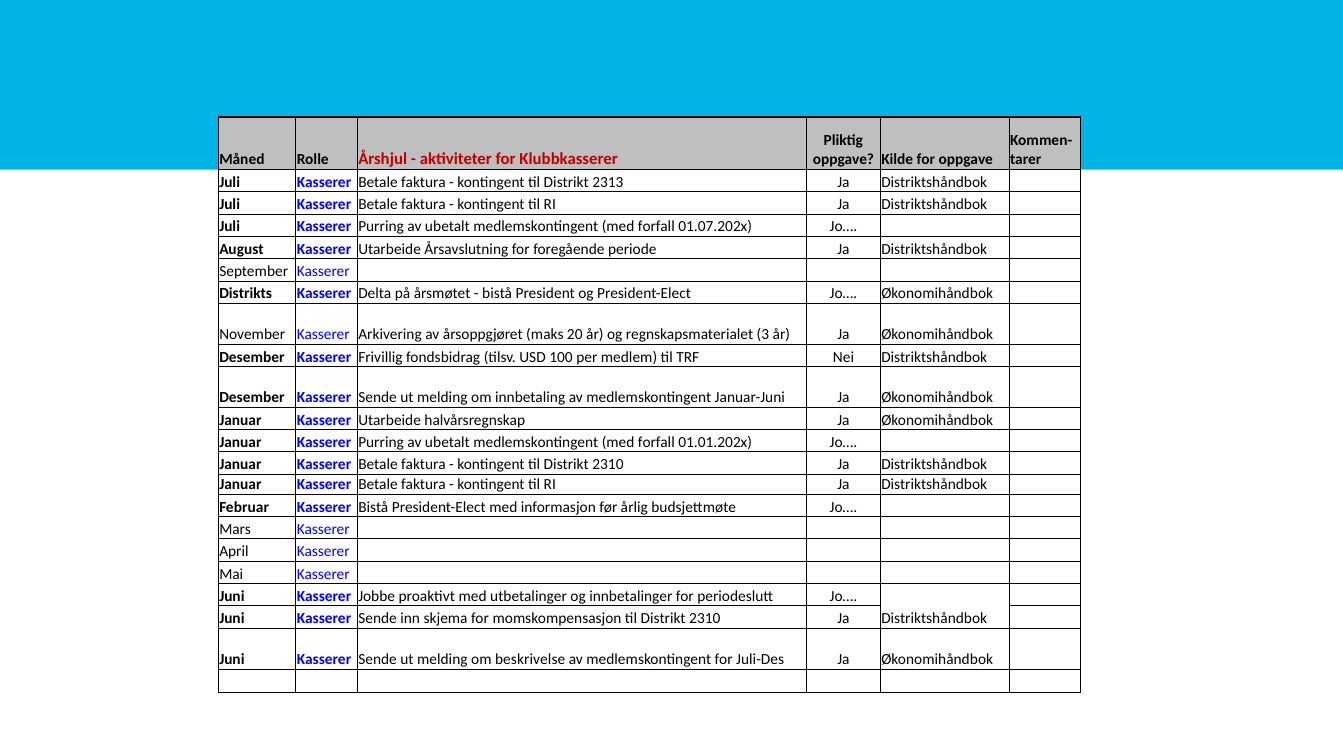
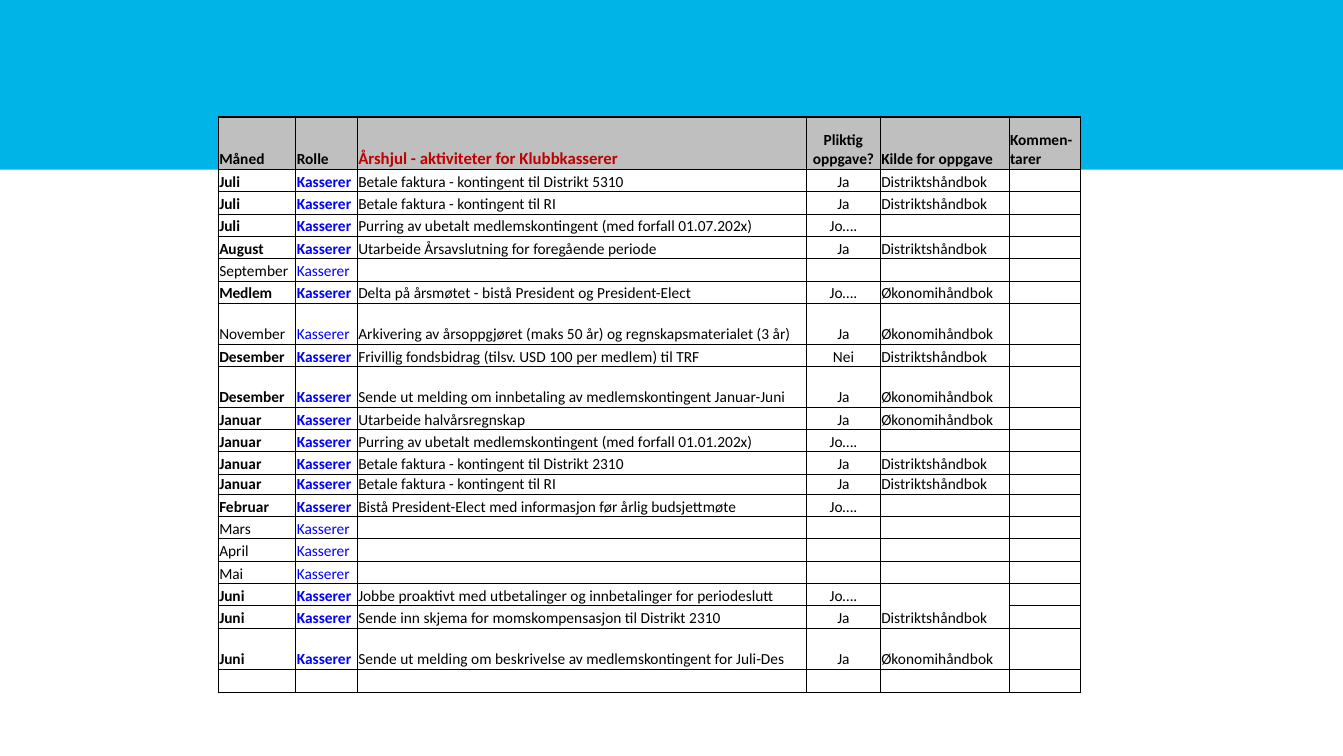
2313: 2313 -> 5310
Distrikts at (246, 294): Distrikts -> Medlem
20: 20 -> 50
